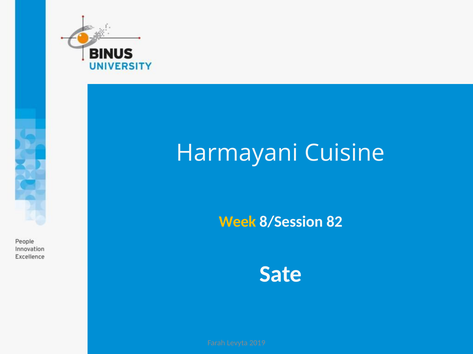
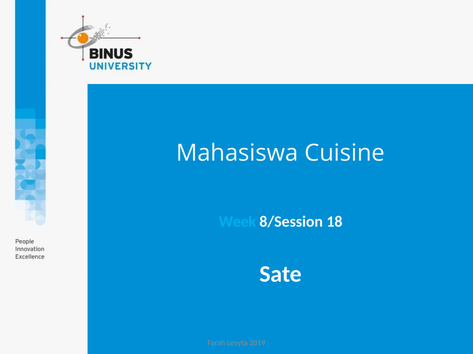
Harmayani: Harmayani -> Mahasiswa
Week colour: yellow -> light blue
82: 82 -> 18
